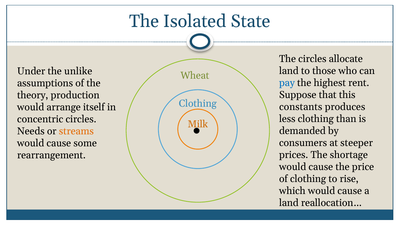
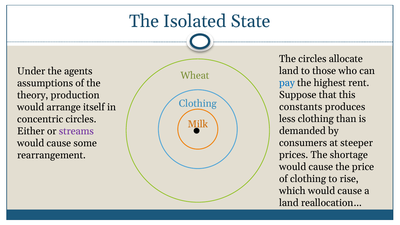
unlike: unlike -> agents
Needs: Needs -> Either
streams colour: orange -> purple
